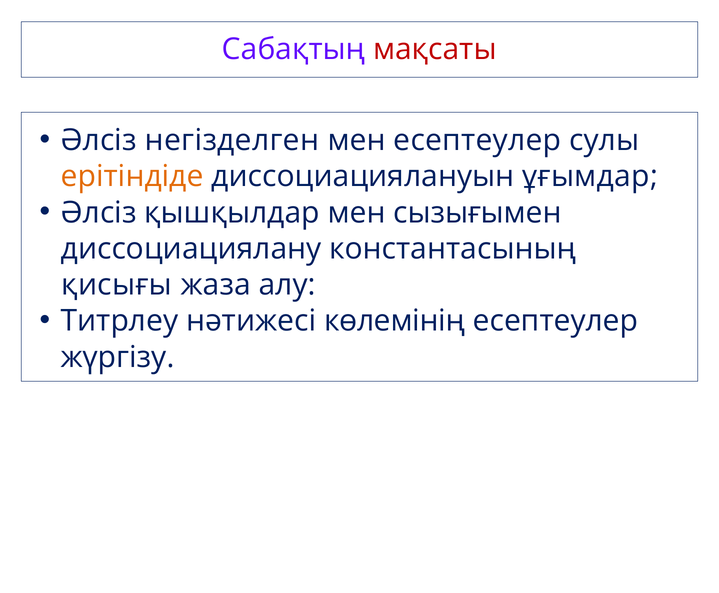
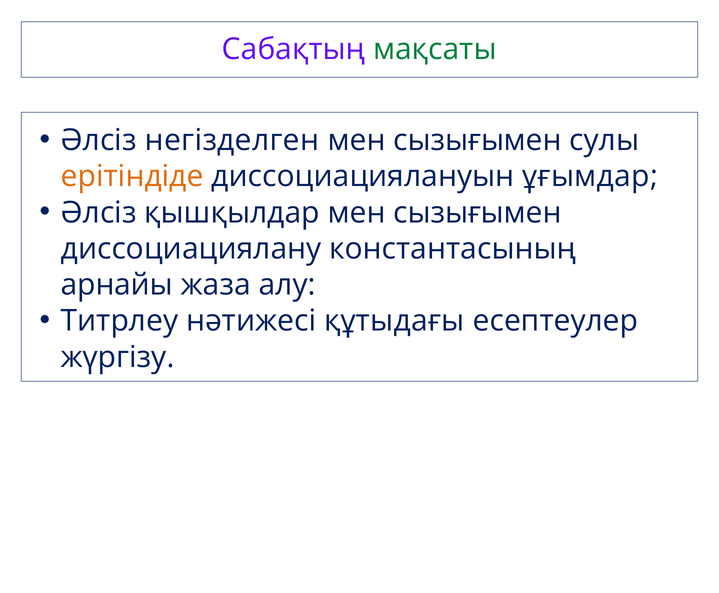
мақсаты colour: red -> green
есептеулер at (477, 140): есептеулер -> сызығымен
қисығы: қисығы -> арнайы
көлемінің: көлемінің -> құтыдағы
